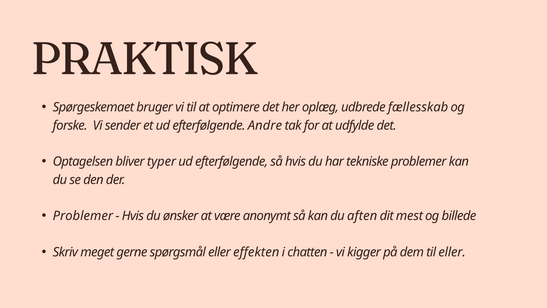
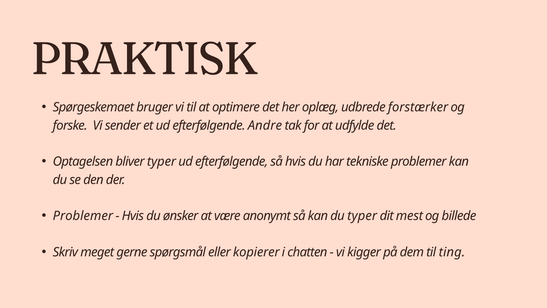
fællesskab: fællesskab -> forstærker
du aften: aften -> typer
effekten: effekten -> kopierer
til eller: eller -> ting
